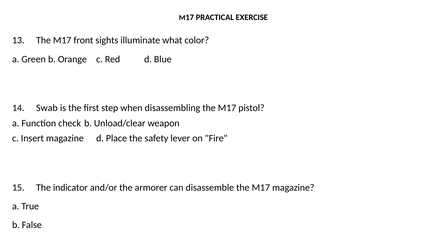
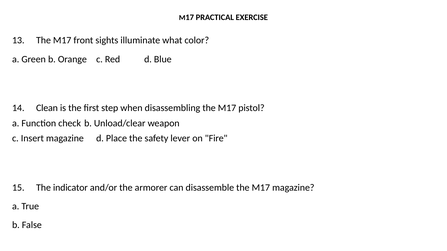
Swab: Swab -> Clean
